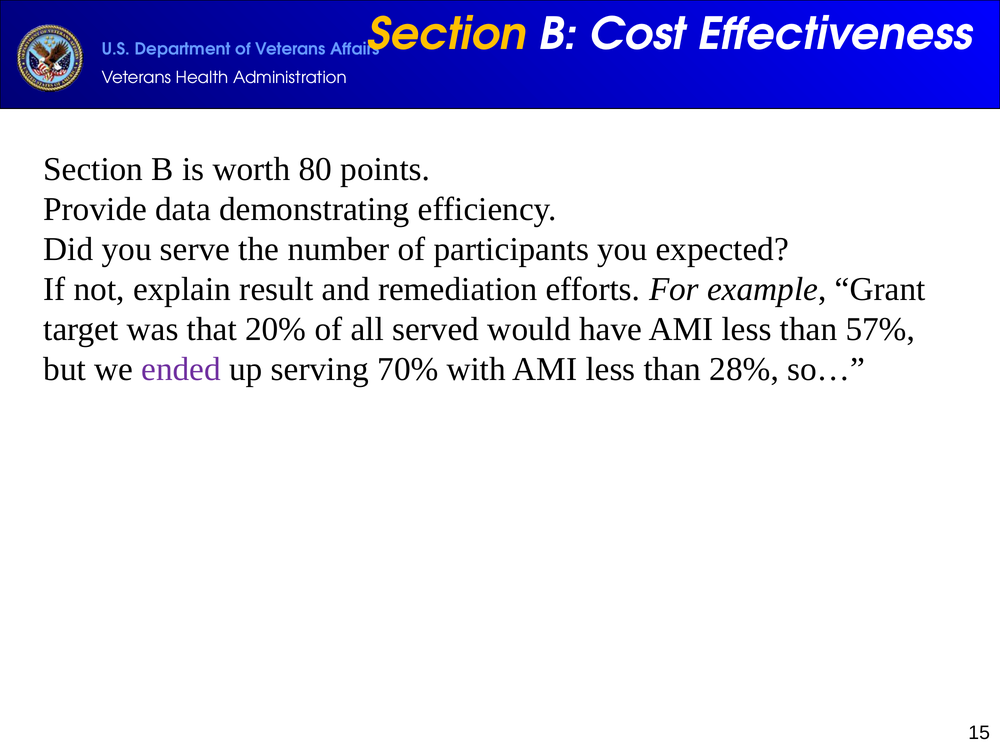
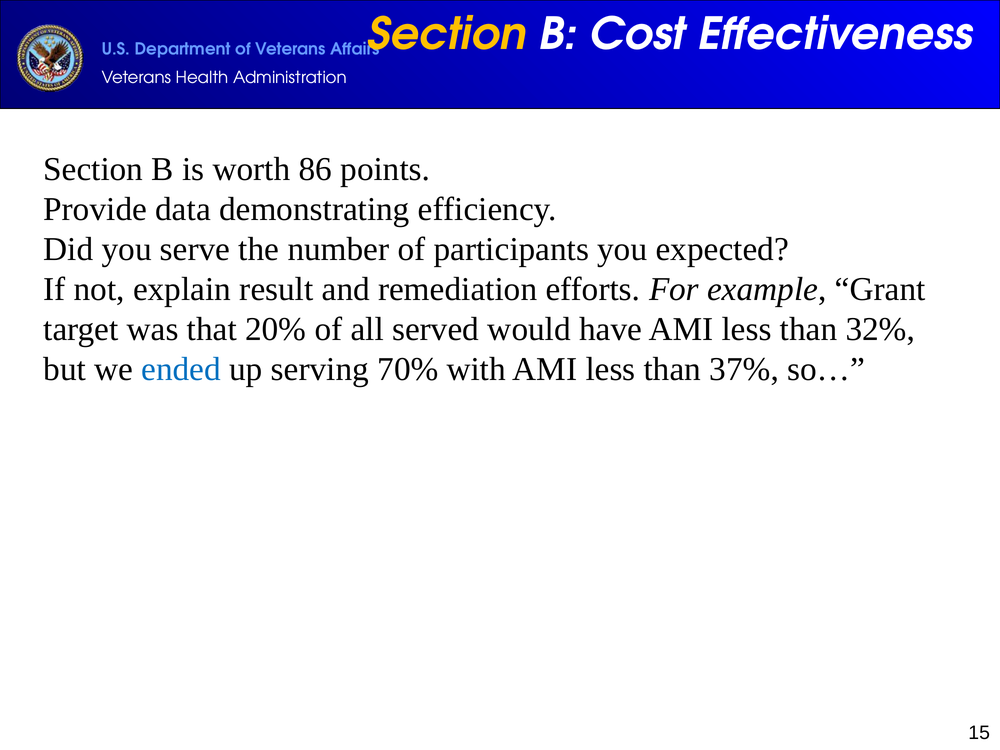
80: 80 -> 86
57%: 57% -> 32%
ended colour: purple -> blue
28%: 28% -> 37%
